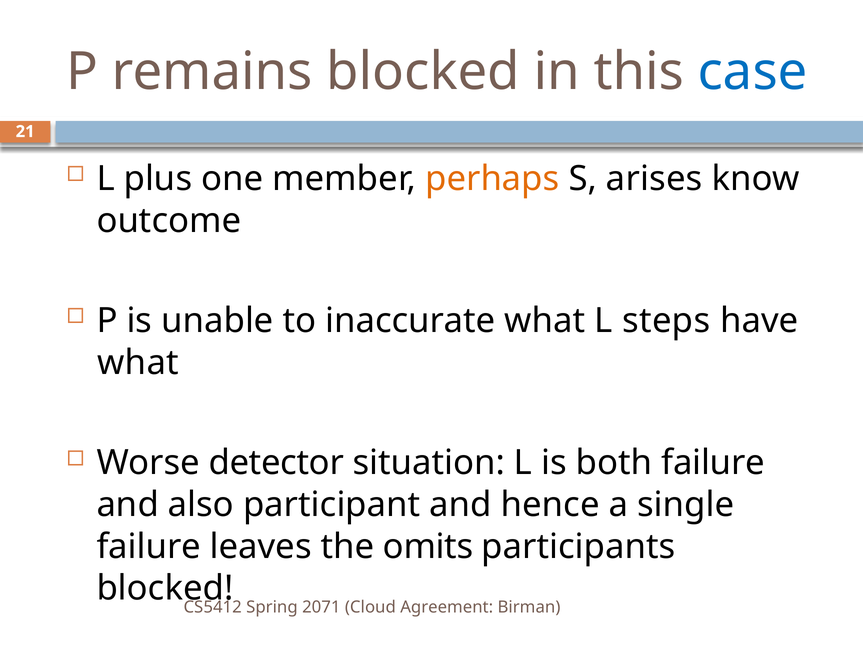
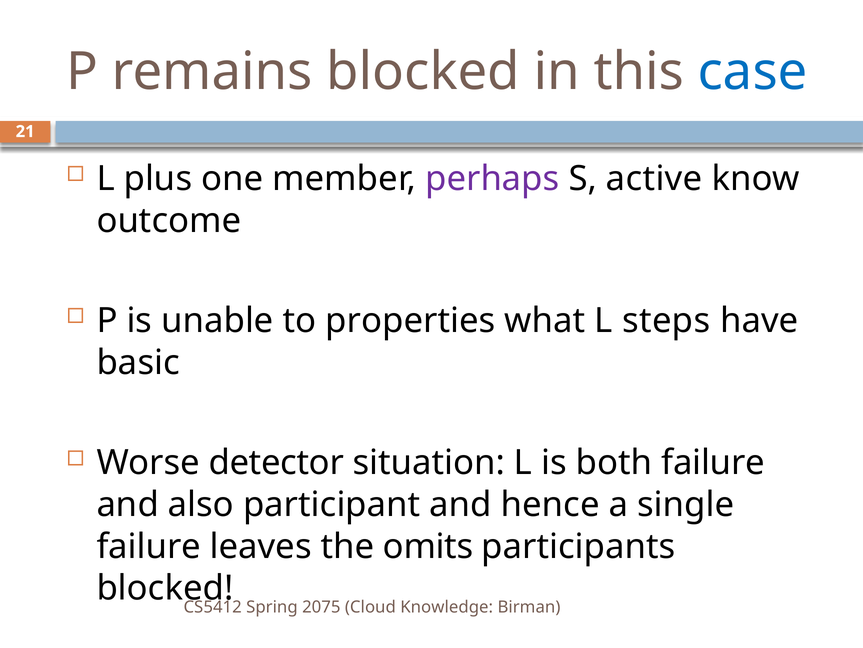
perhaps colour: orange -> purple
arises: arises -> active
inaccurate: inaccurate -> properties
what at (138, 362): what -> basic
2071: 2071 -> 2075
Agreement: Agreement -> Knowledge
